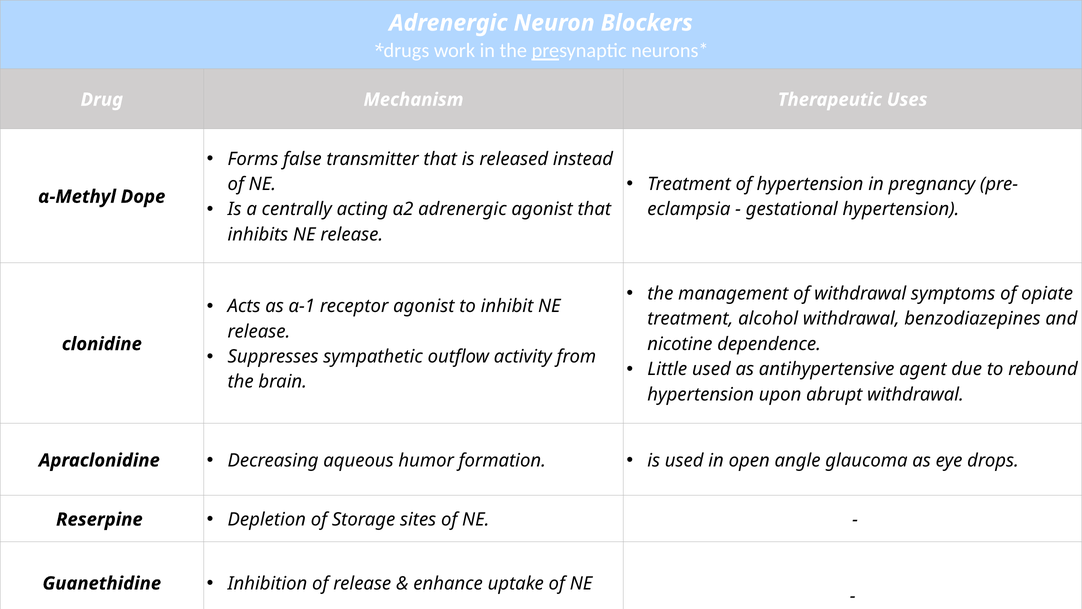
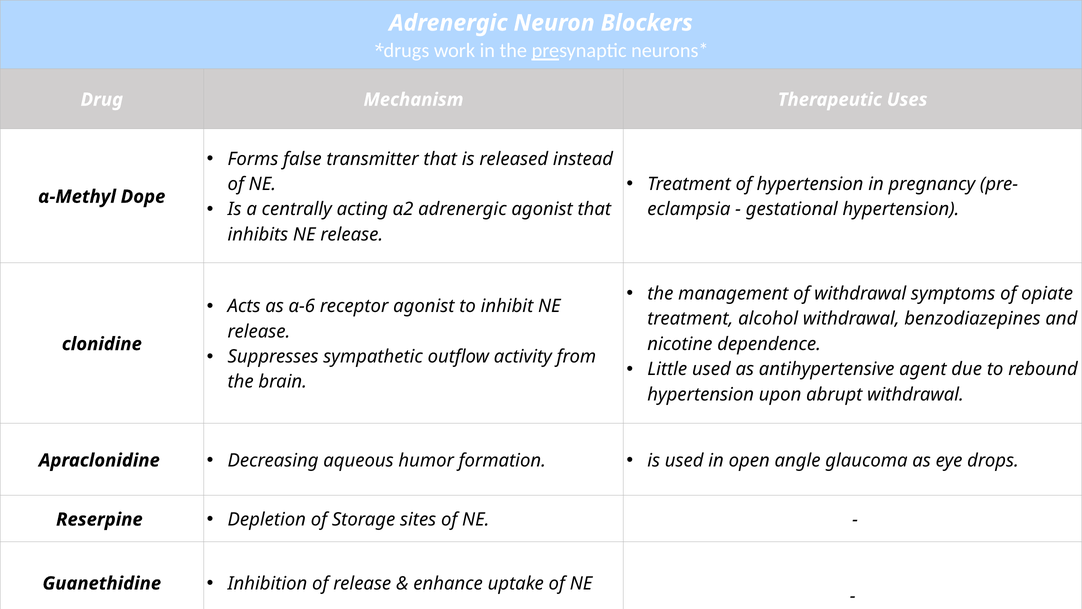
α-1: α-1 -> α-6
